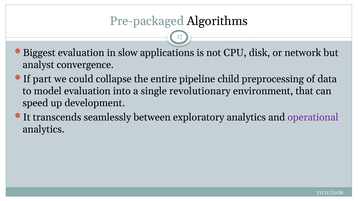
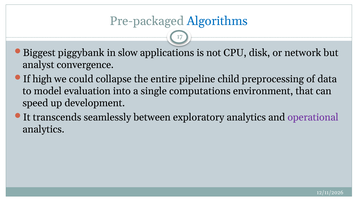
Algorithms colour: black -> blue
Biggest evaluation: evaluation -> piggybank
part: part -> high
revolutionary: revolutionary -> computations
